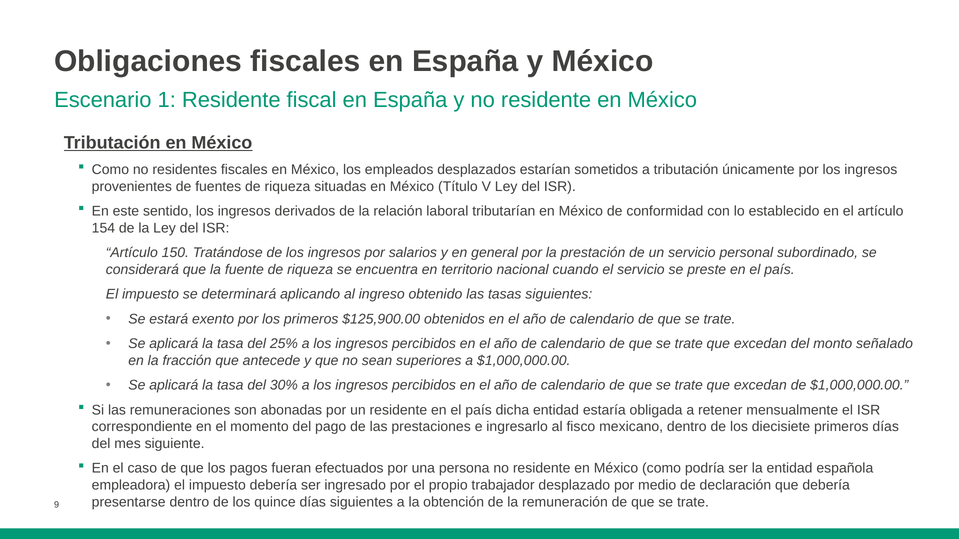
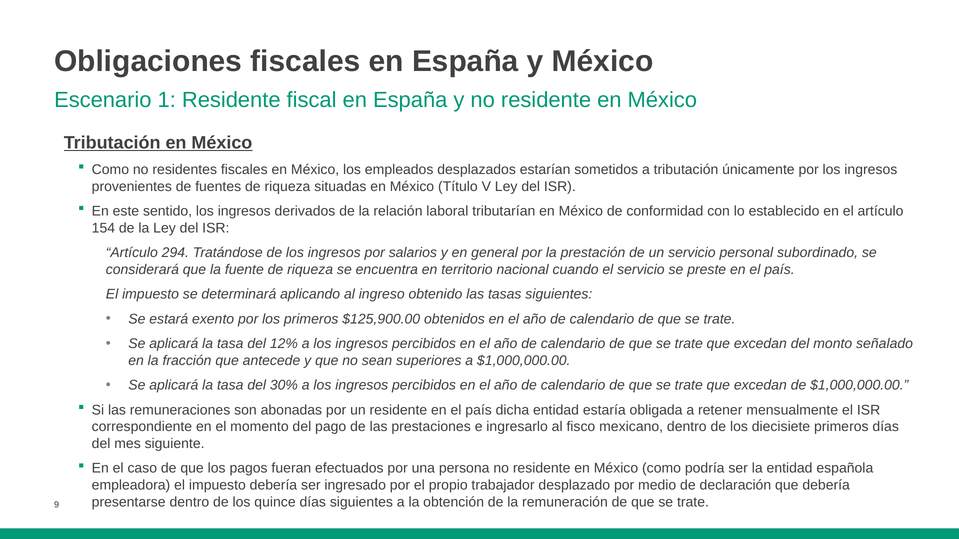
150: 150 -> 294
25%: 25% -> 12%
